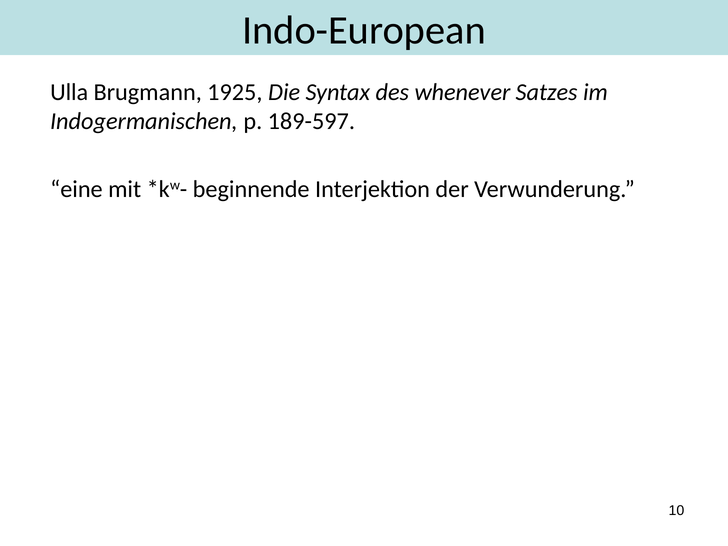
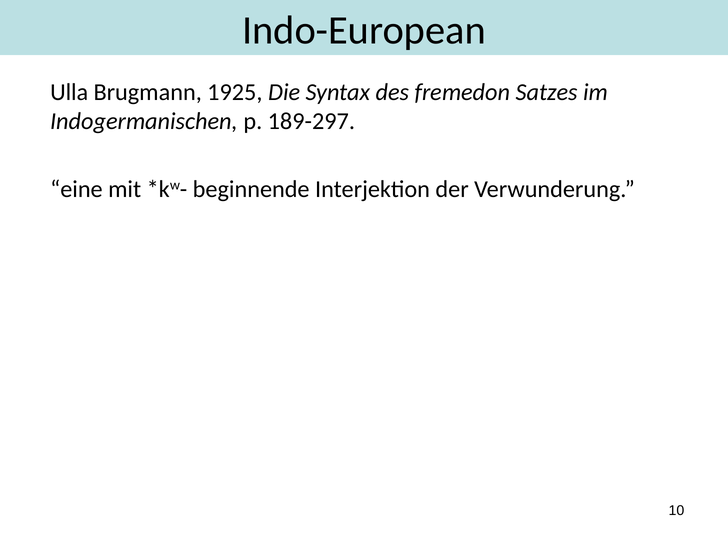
whenever: whenever -> fremedon
189-597: 189-597 -> 189-297
